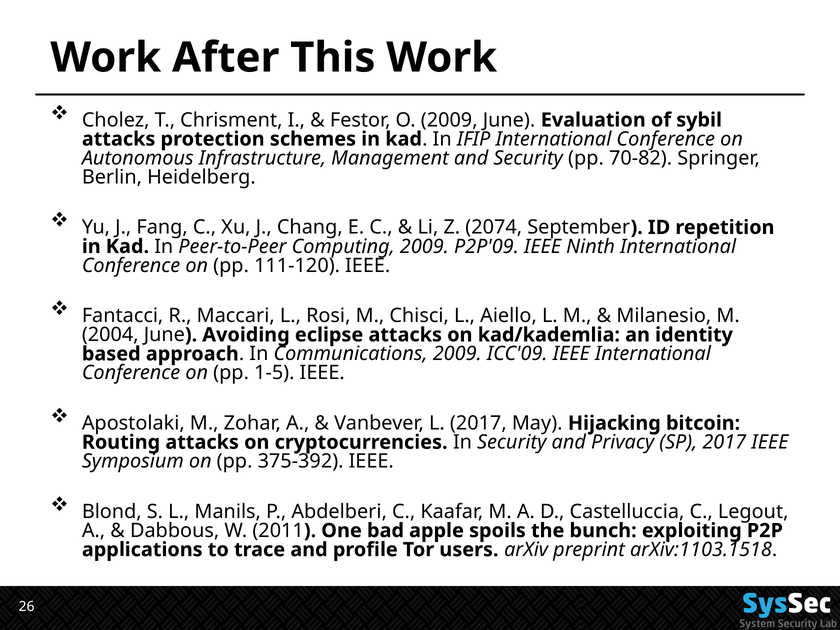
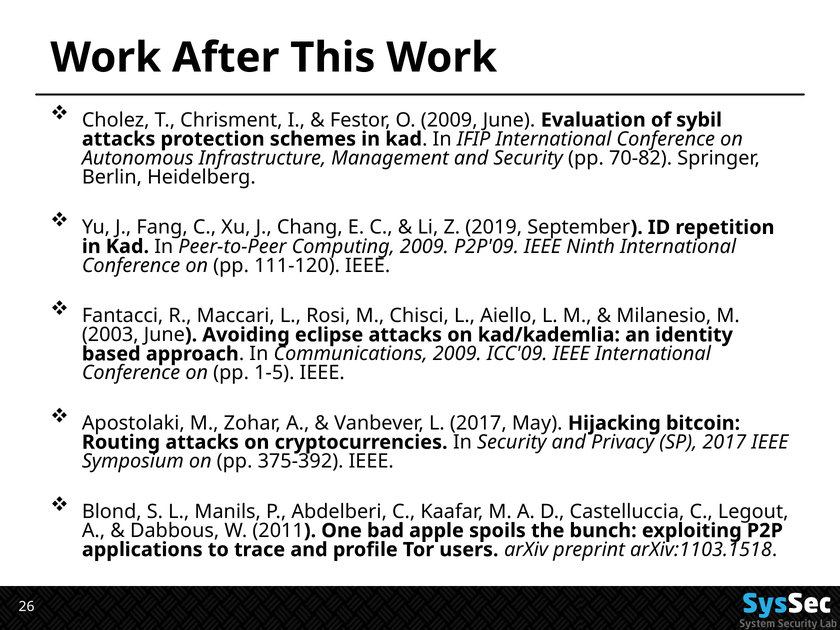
2074: 2074 -> 2019
2004: 2004 -> 2003
